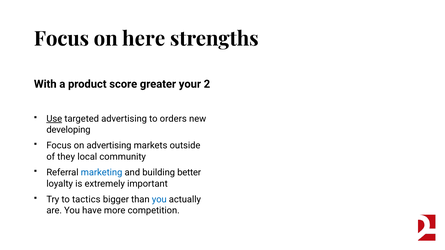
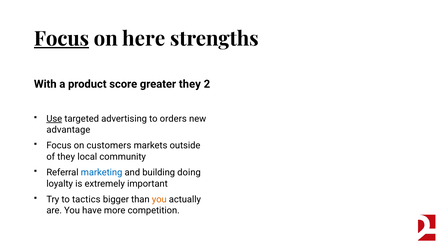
Focus at (61, 39) underline: none -> present
greater your: your -> they
developing: developing -> advantage
on advertising: advertising -> customers
better: better -> doing
you at (159, 200) colour: blue -> orange
